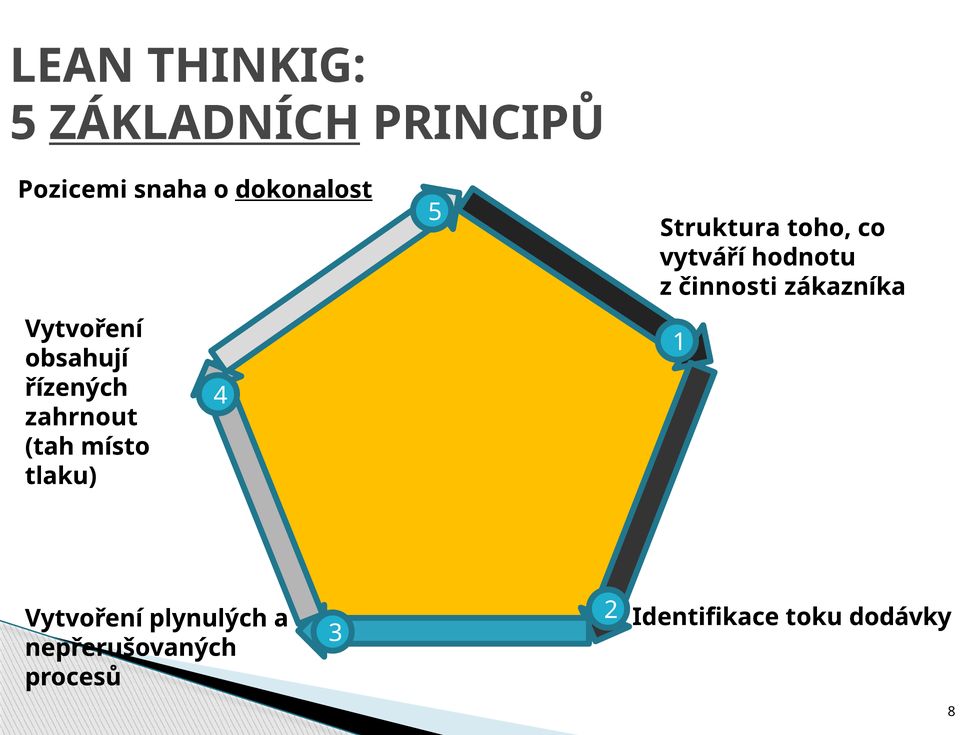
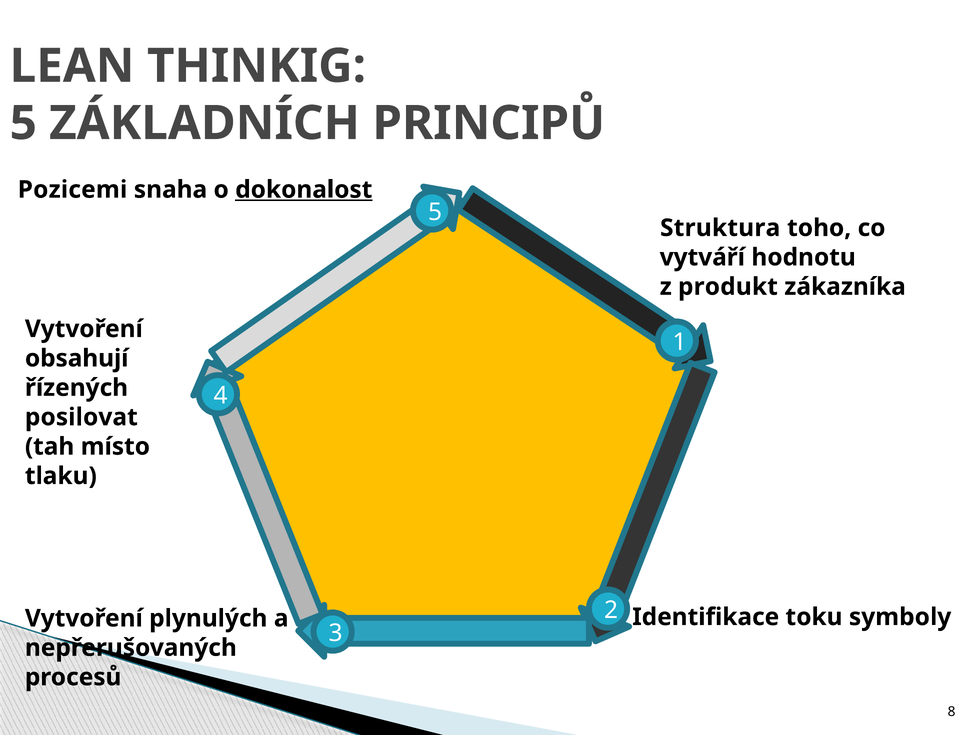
ZÁKLADNÍCH underline: present -> none
činnosti: činnosti -> produkt
zahrnout: zahrnout -> posilovat
dodávky: dodávky -> symboly
